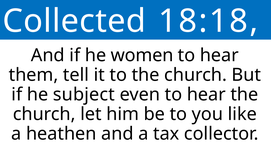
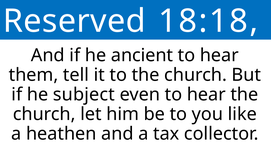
Collected: Collected -> Reserved
women: women -> ancient
